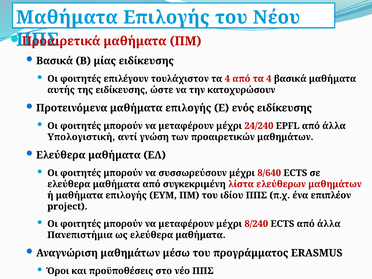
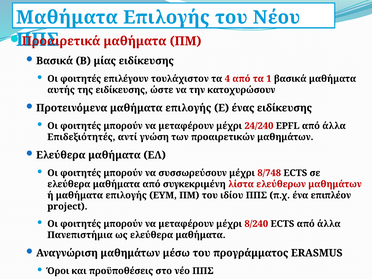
από τα 4: 4 -> 1
ενός: ενός -> ένας
Υπολογιστική: Υπολογιστική -> Επιδεξιότητές
8/640: 8/640 -> 8/748
